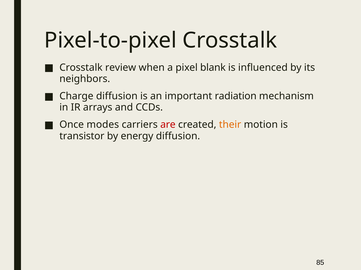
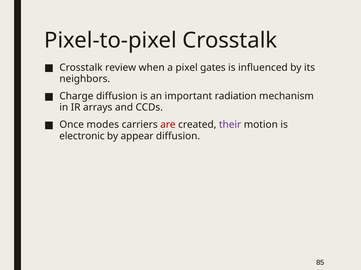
blank: blank -> gates
their colour: orange -> purple
transistor: transistor -> electronic
energy: energy -> appear
